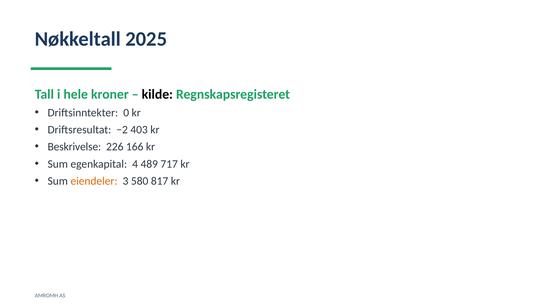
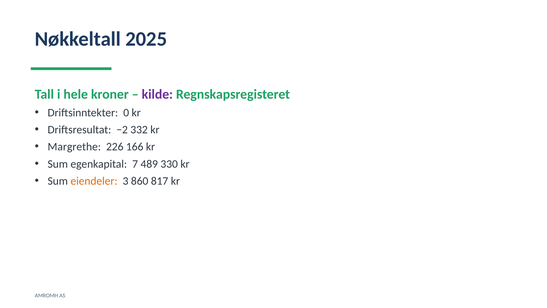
kilde colour: black -> purple
403: 403 -> 332
Beskrivelse: Beskrivelse -> Margrethe
4: 4 -> 7
717: 717 -> 330
580: 580 -> 860
